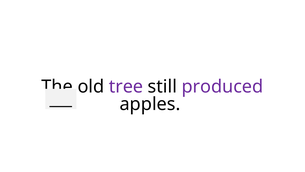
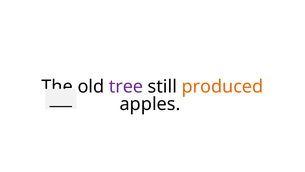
produced colour: purple -> orange
